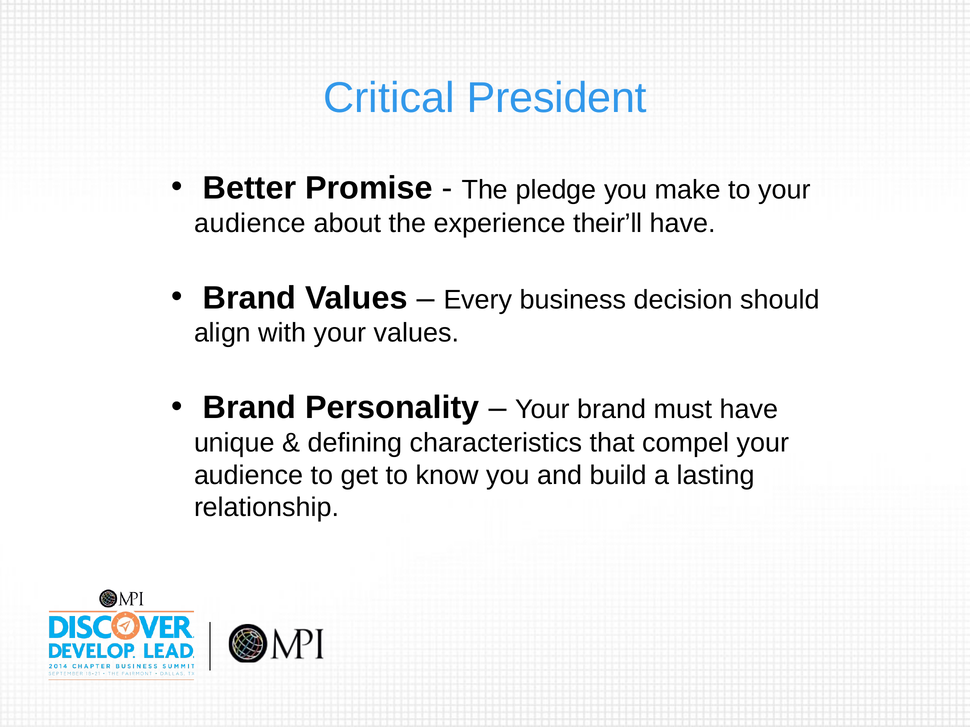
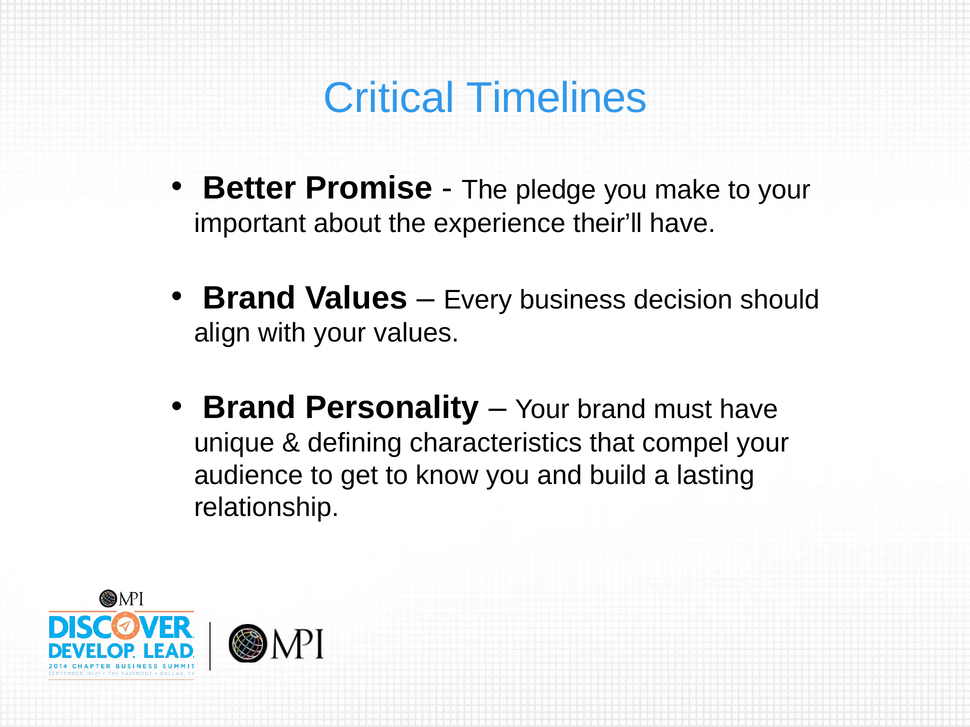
President: President -> Timelines
audience at (250, 223): audience -> important
